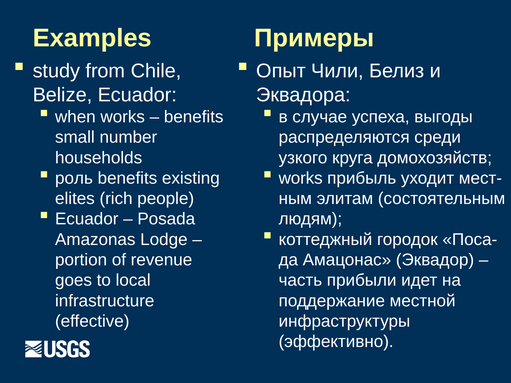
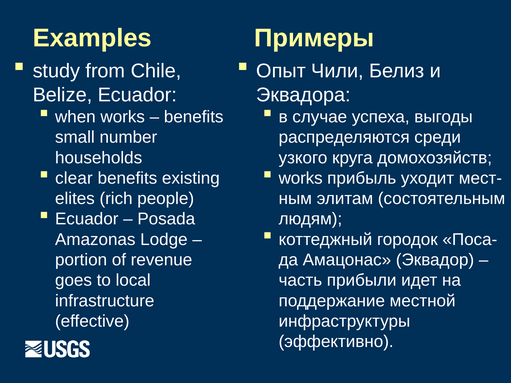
роль: роль -> clear
